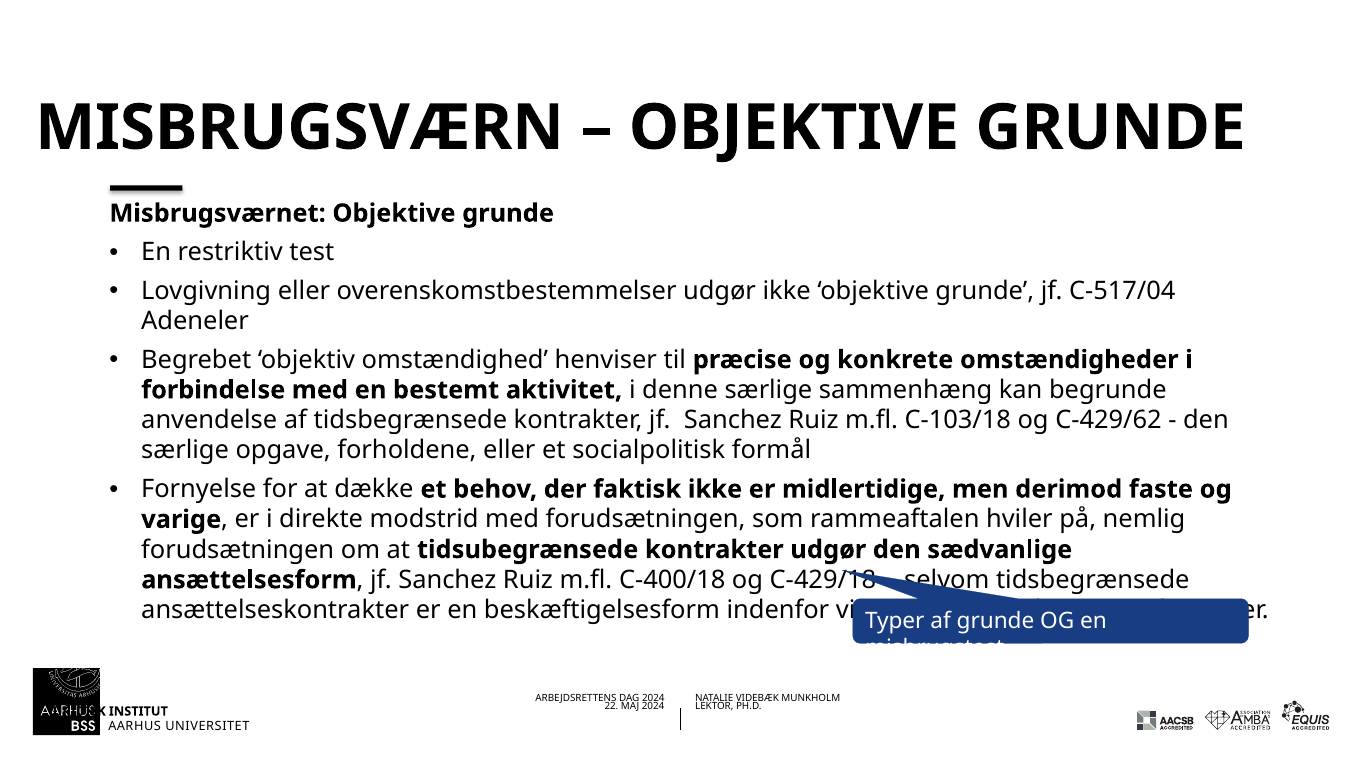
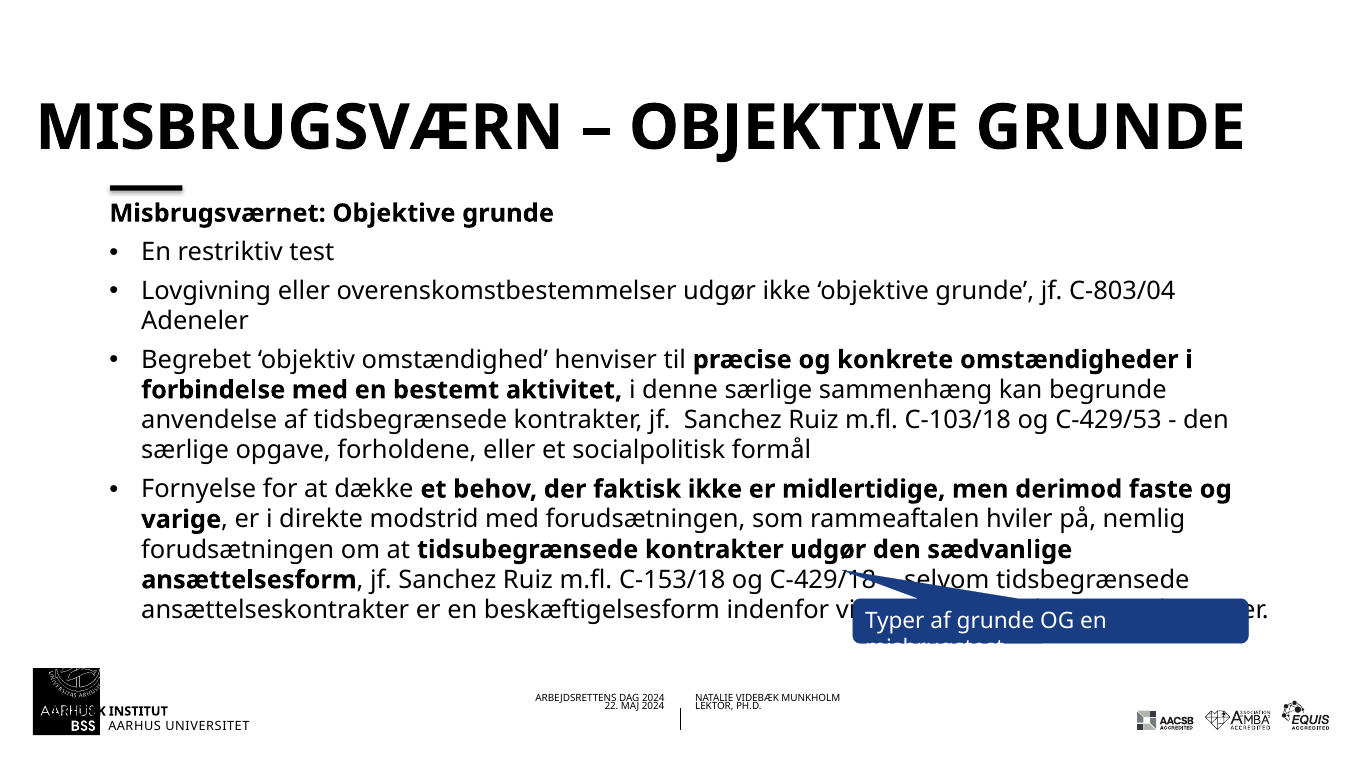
C-517/04: C-517/04 -> C-803/04
C-429/62: C-429/62 -> C-429/53
C-400/18: C-400/18 -> C-153/18
